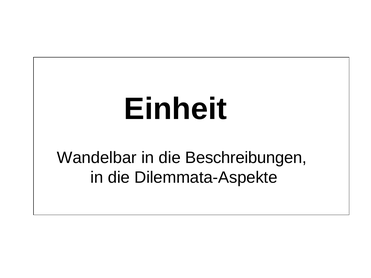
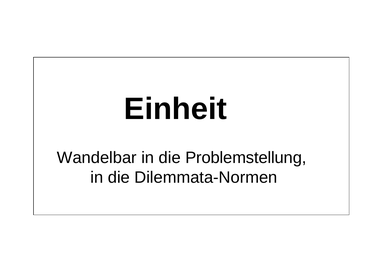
Beschreibungen: Beschreibungen -> Problemstellung
Dilemmata-Aspekte: Dilemmata-Aspekte -> Dilemmata-Normen
